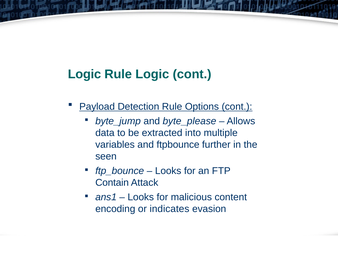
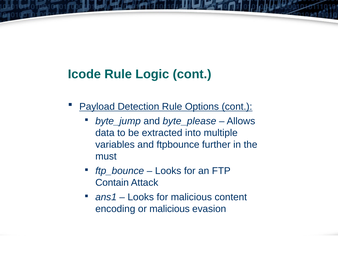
Logic at (84, 74): Logic -> Icode
seen: seen -> must
or indicates: indicates -> malicious
